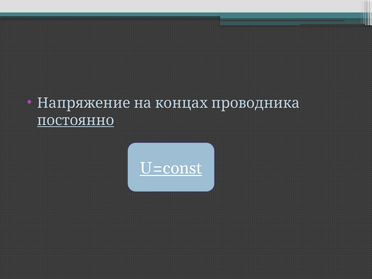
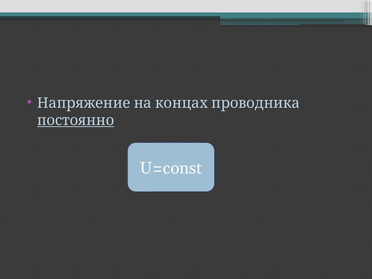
U=const underline: present -> none
